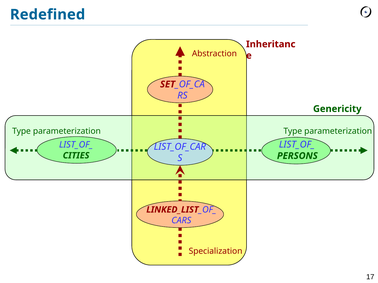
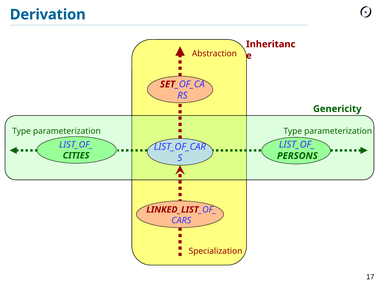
Redefined: Redefined -> Derivation
